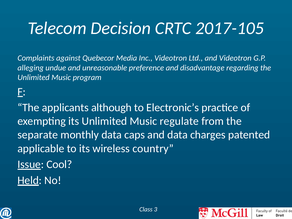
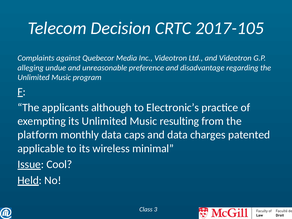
regulate: regulate -> resulting
separate: separate -> platform
country: country -> minimal
